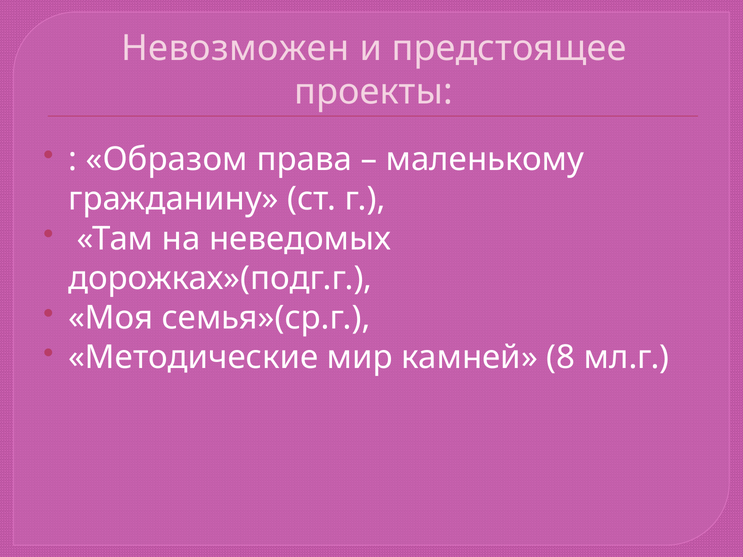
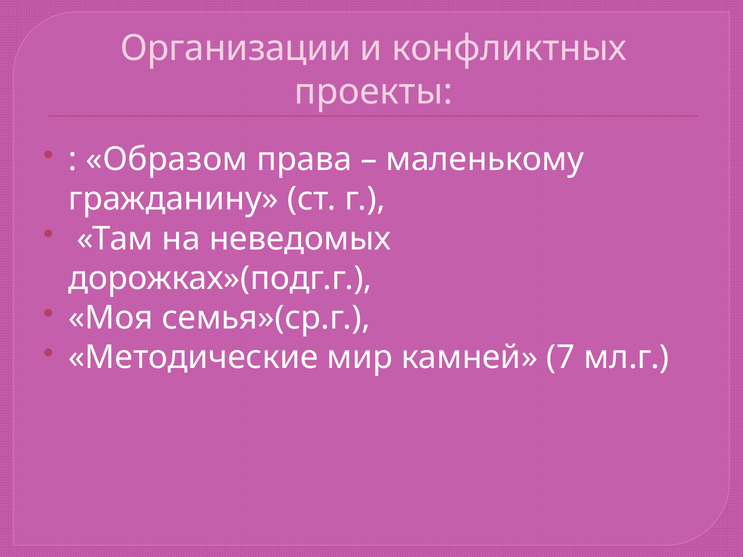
Невозможен: Невозможен -> Организации
предстоящее: предстоящее -> конфликтных
8: 8 -> 7
